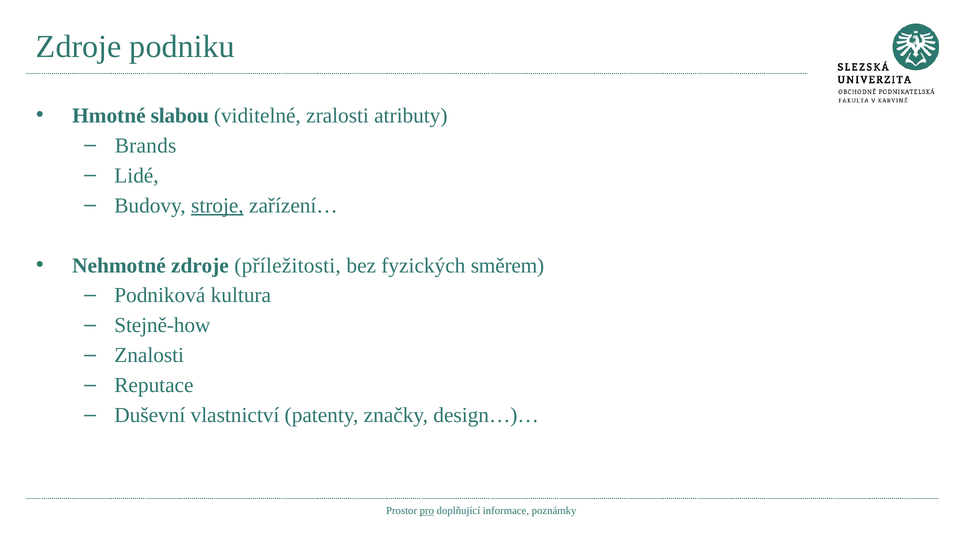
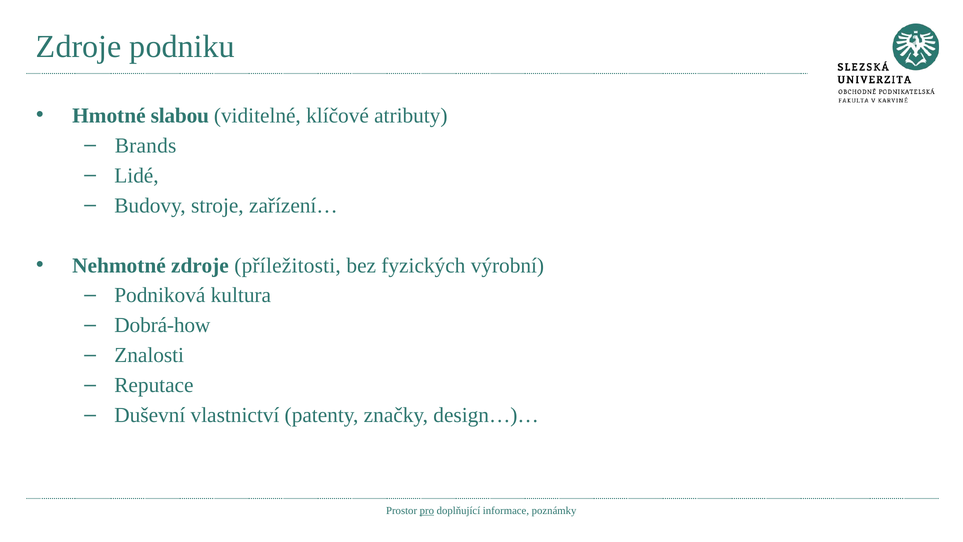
zralosti: zralosti -> klíčové
stroje underline: present -> none
směrem: směrem -> výrobní
Stejně-how: Stejně-how -> Dobrá-how
